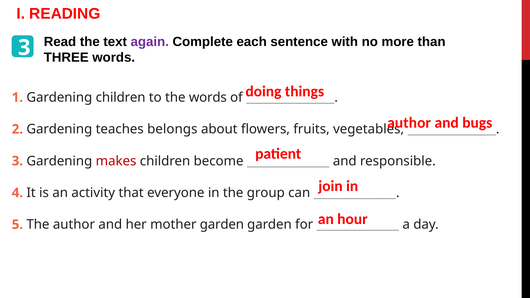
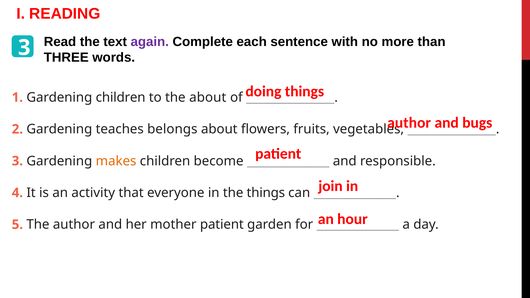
the words: words -> about
makes colour: red -> orange
the group: group -> things
mother garden: garden -> patient
